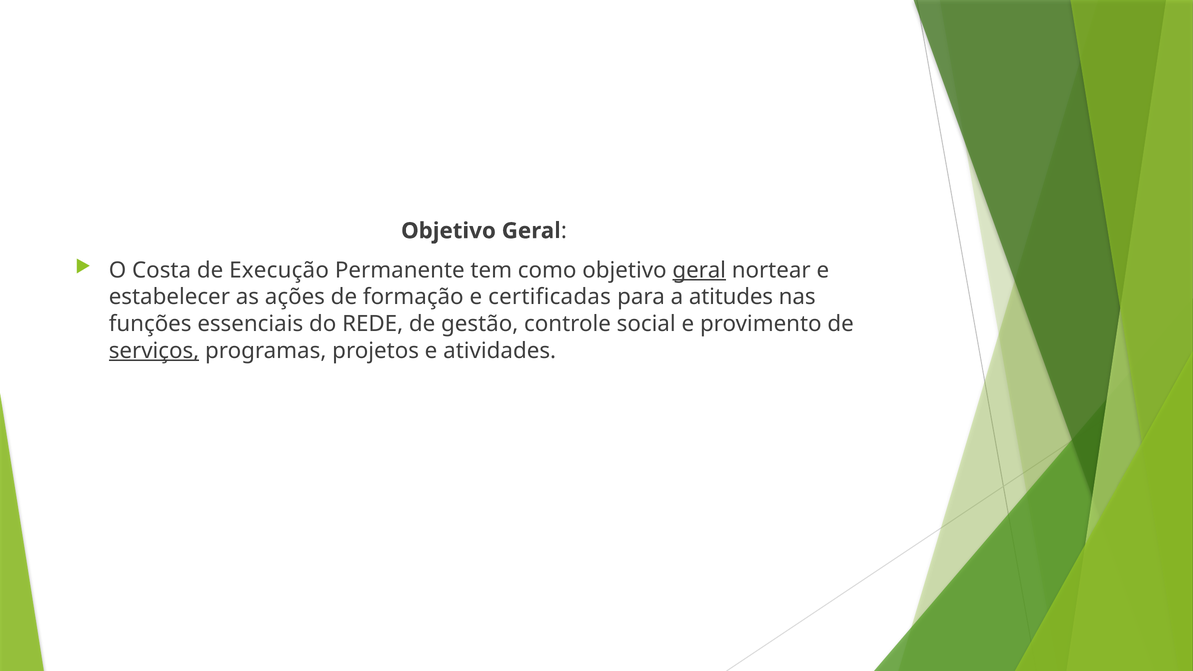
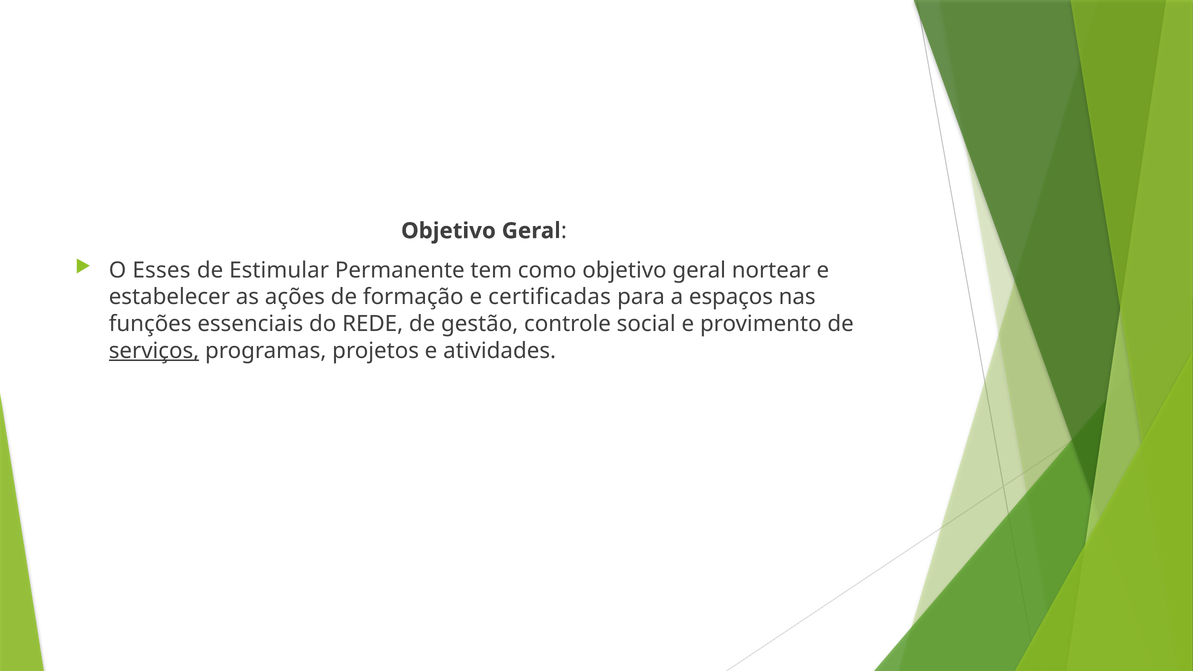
Costa: Costa -> Esses
Execução: Execução -> Estimular
geral at (699, 270) underline: present -> none
atitudes: atitudes -> espaços
